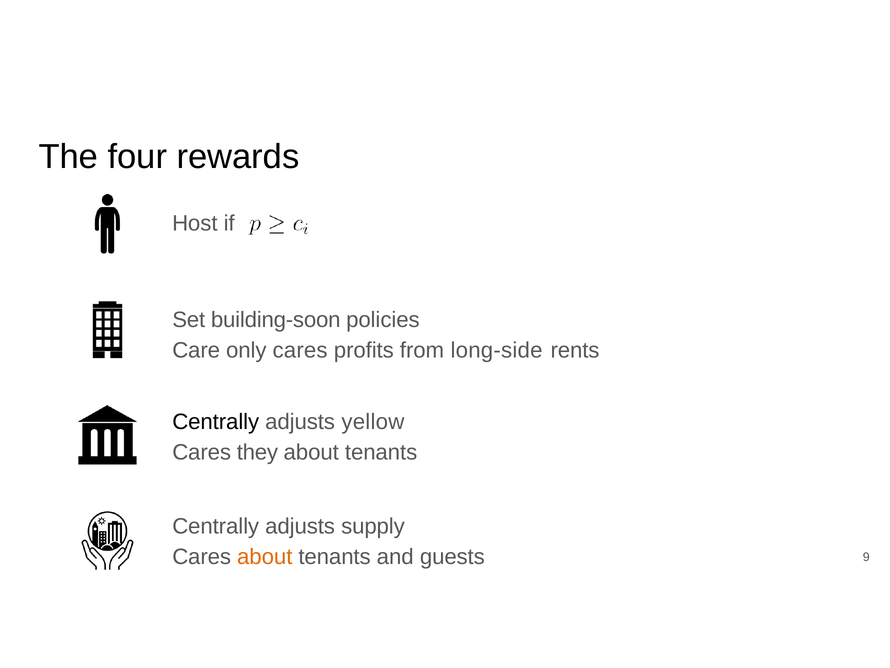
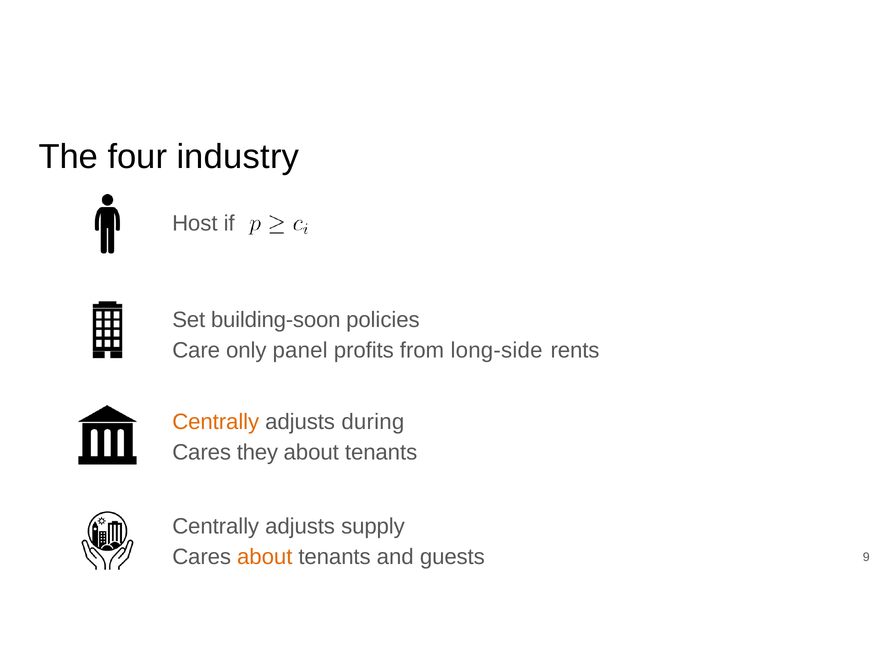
rewards: rewards -> industry
only cares: cares -> panel
Centrally at (216, 422) colour: black -> orange
yellow: yellow -> during
